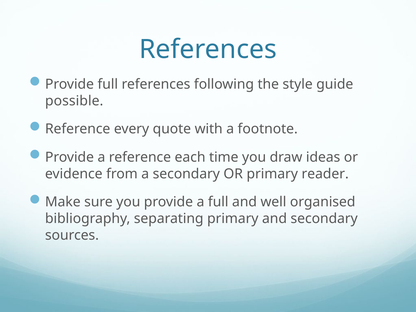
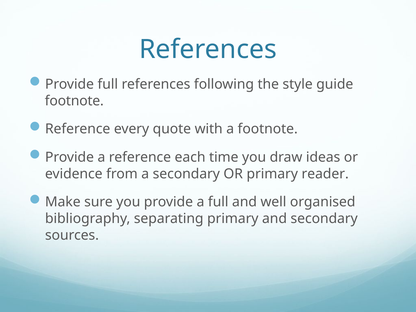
possible at (74, 101): possible -> footnote
